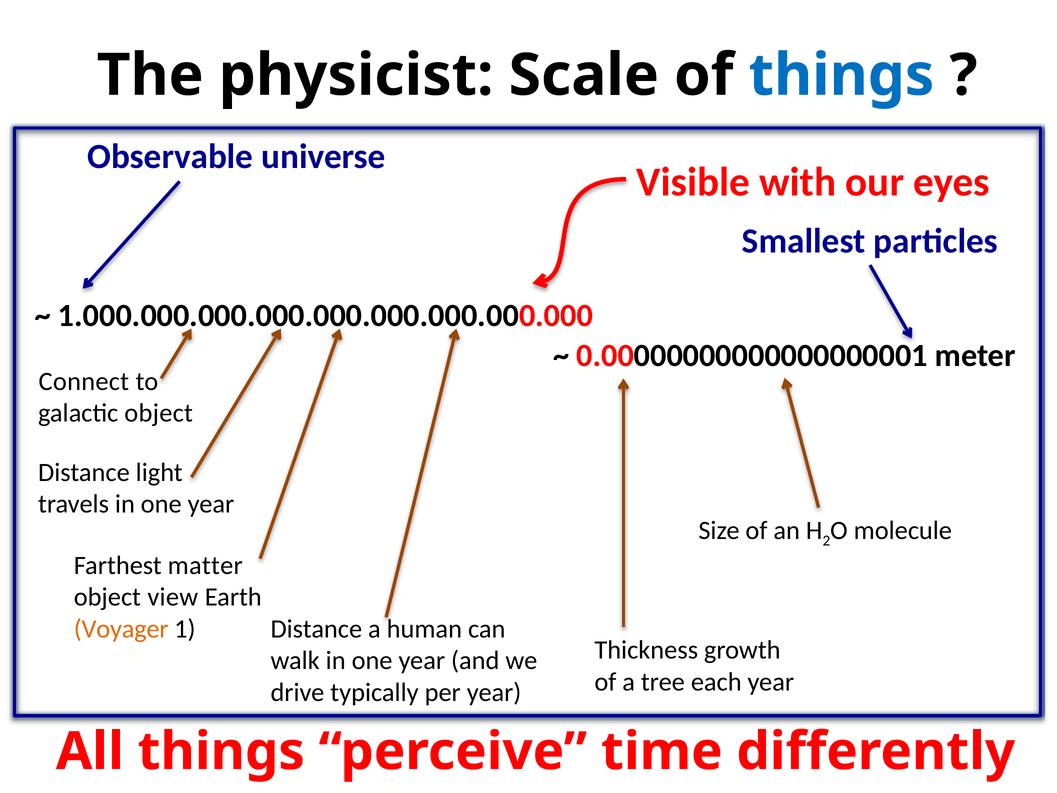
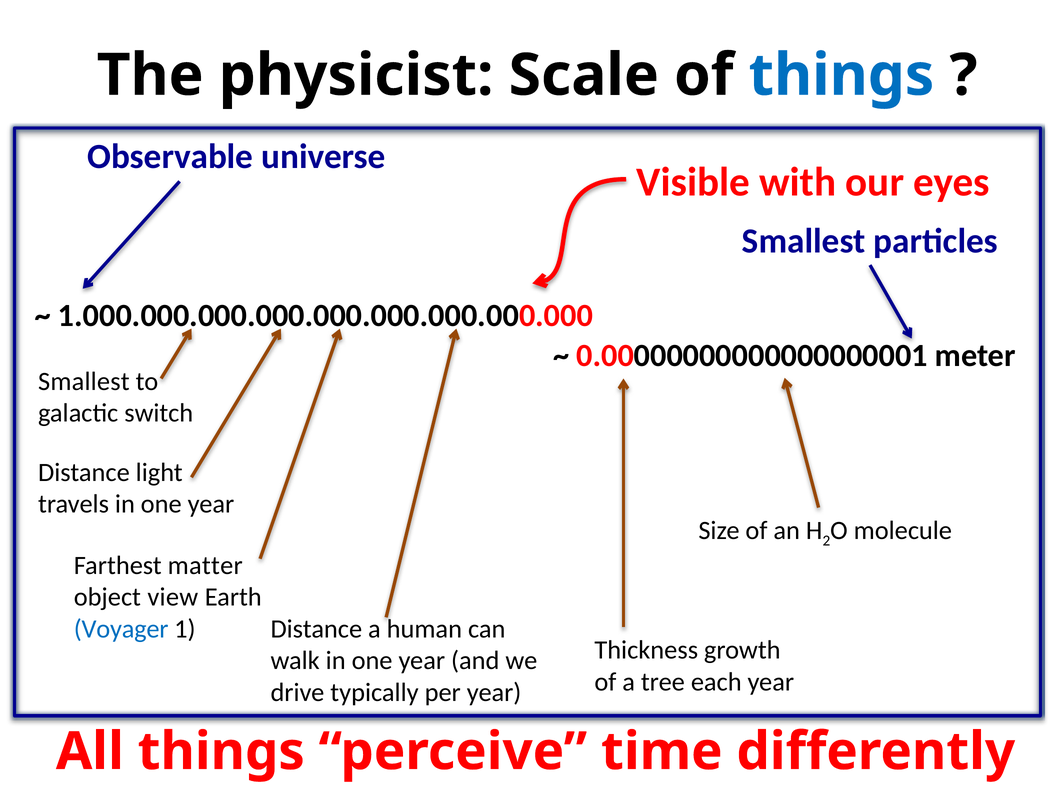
Connect at (84, 381): Connect -> Smallest
galactic object: object -> switch
Voyager colour: orange -> blue
